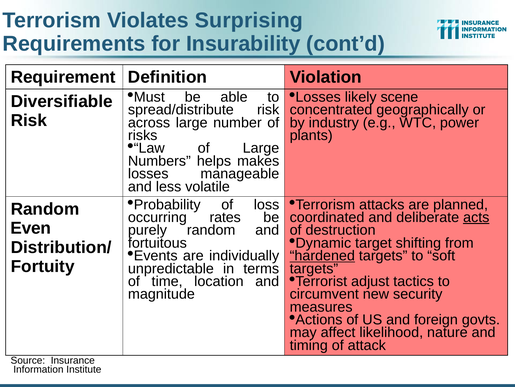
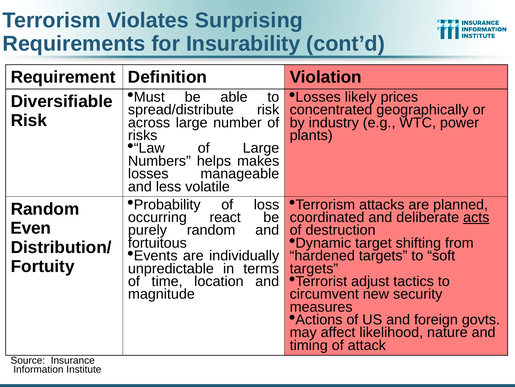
scene: scene -> prices
rates: rates -> react
hardened underline: present -> none
